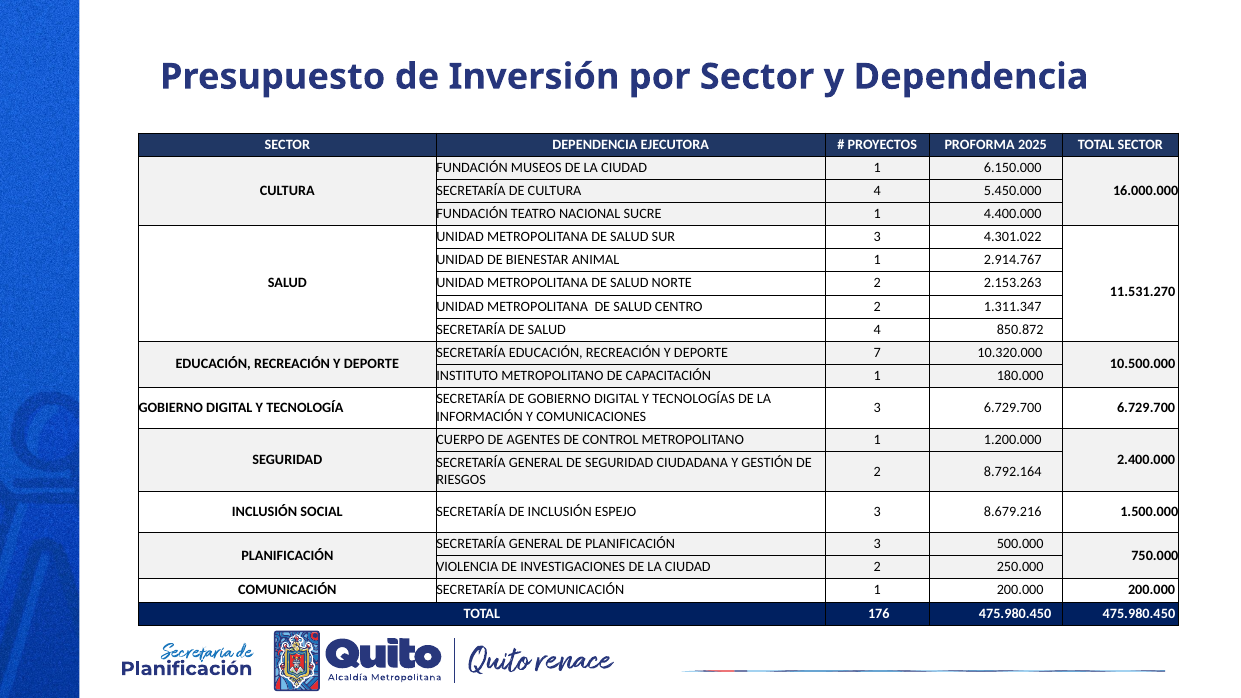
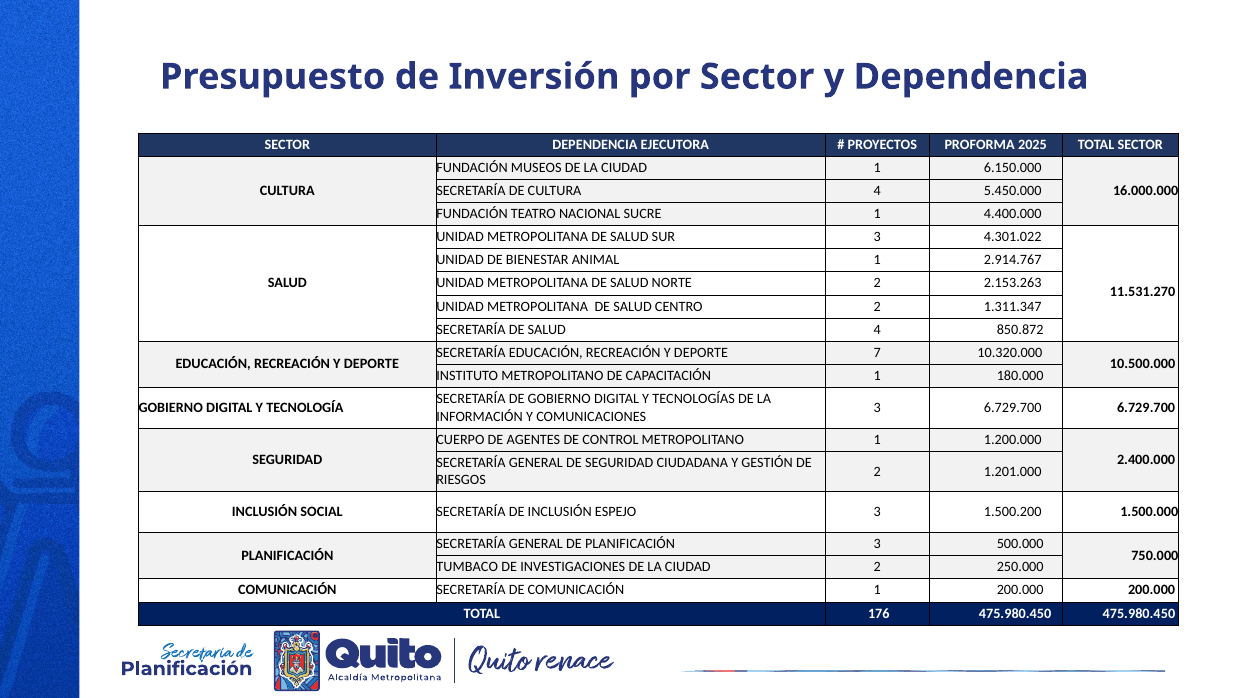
8.792.164: 8.792.164 -> 1.201.000
8.679.216: 8.679.216 -> 1.500.200
VIOLENCIA: VIOLENCIA -> TUMBACO
